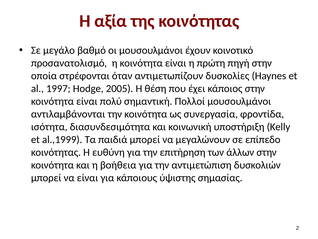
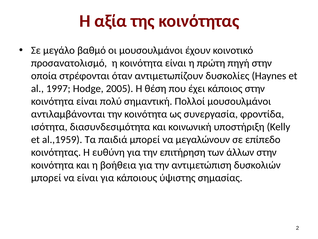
al.,1999: al.,1999 -> al.,1959
